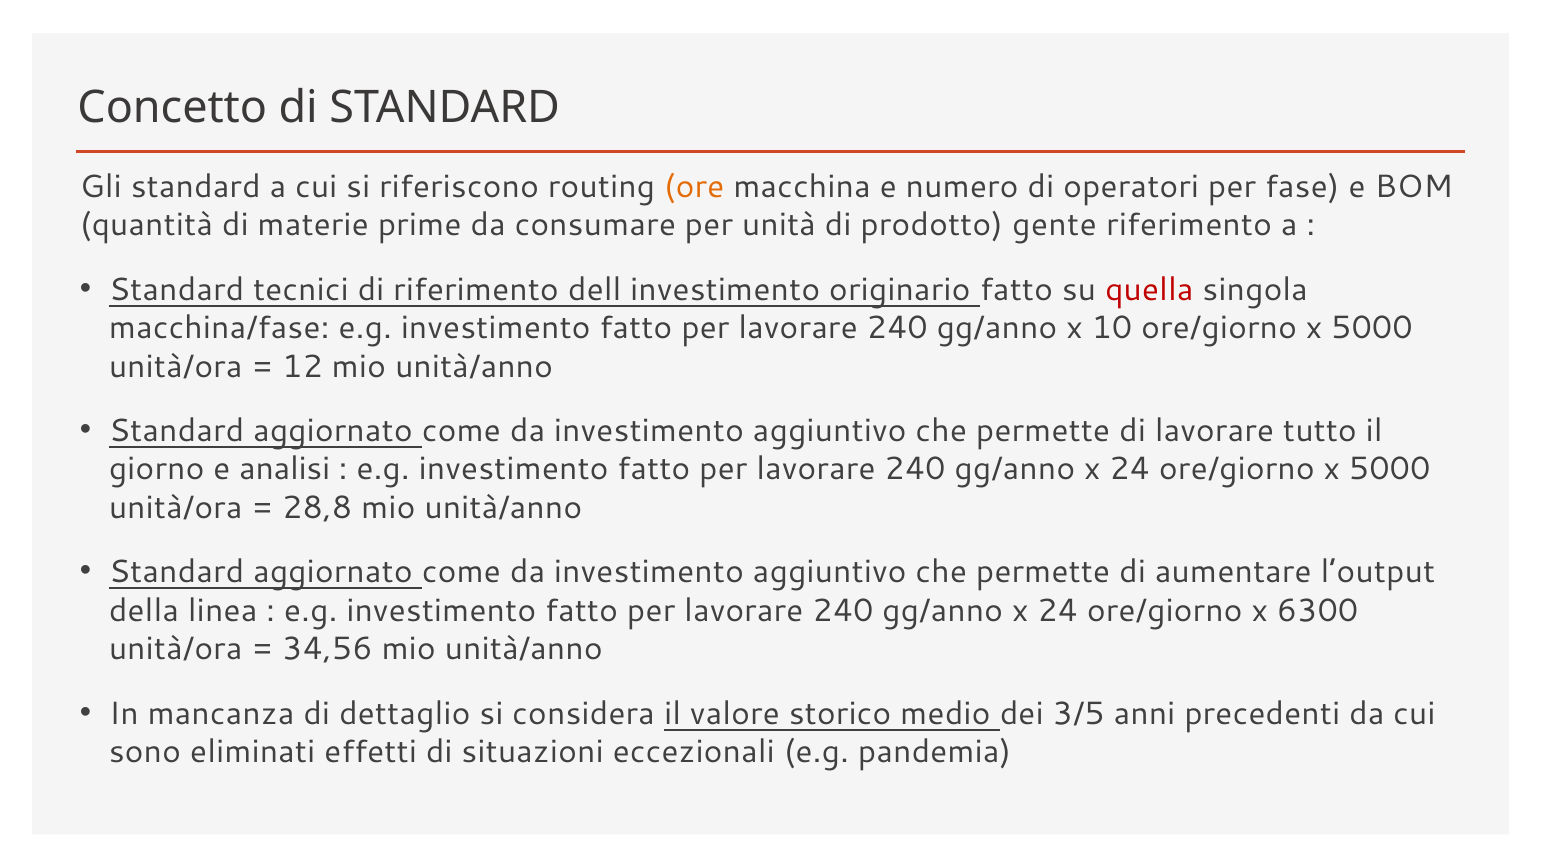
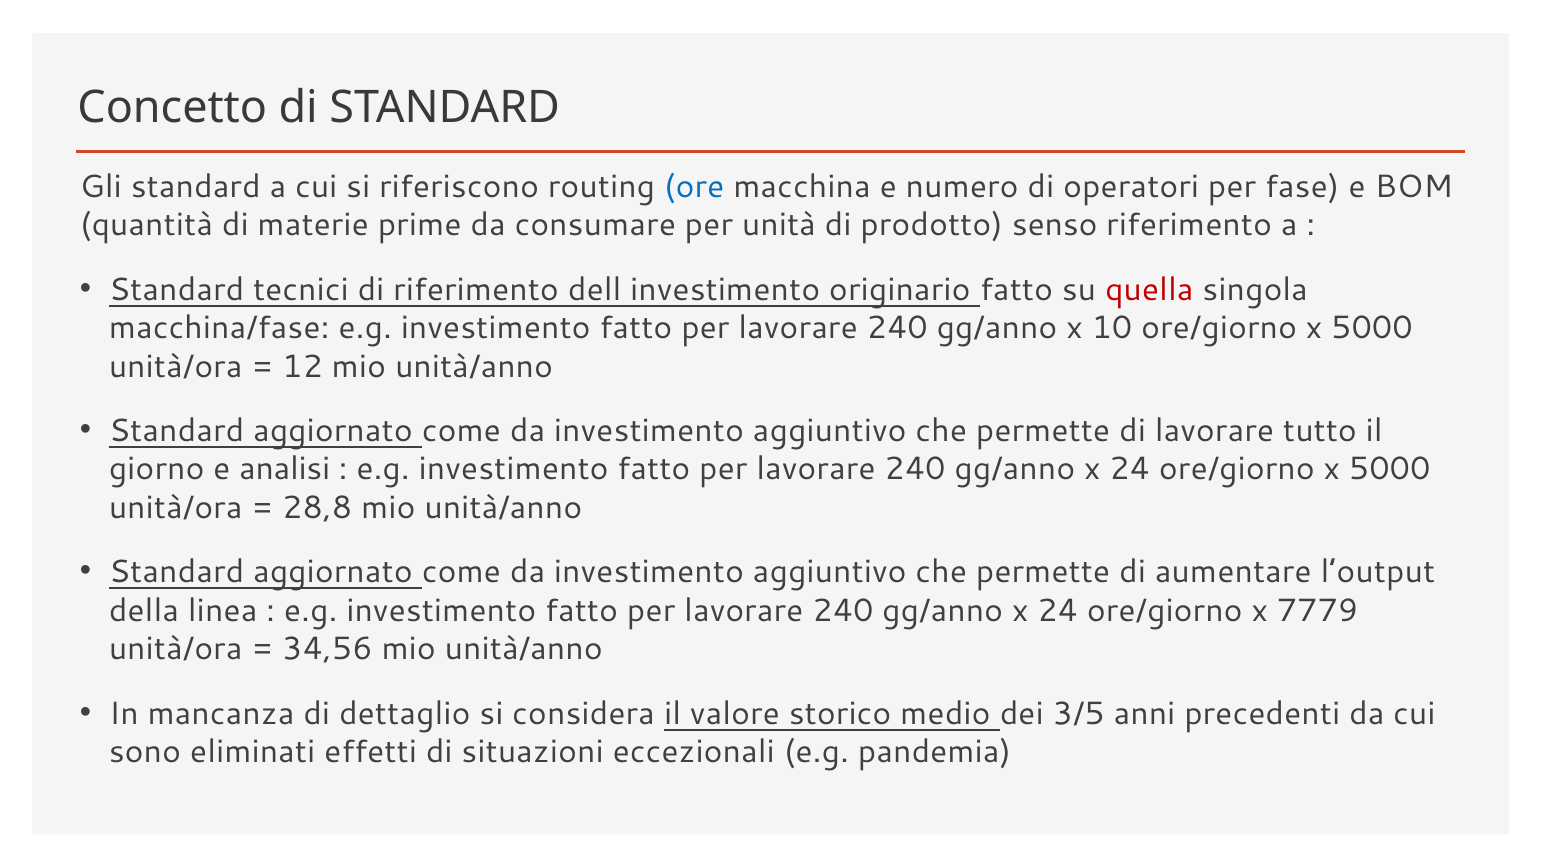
ore colour: orange -> blue
gente: gente -> senso
6300: 6300 -> 7779
